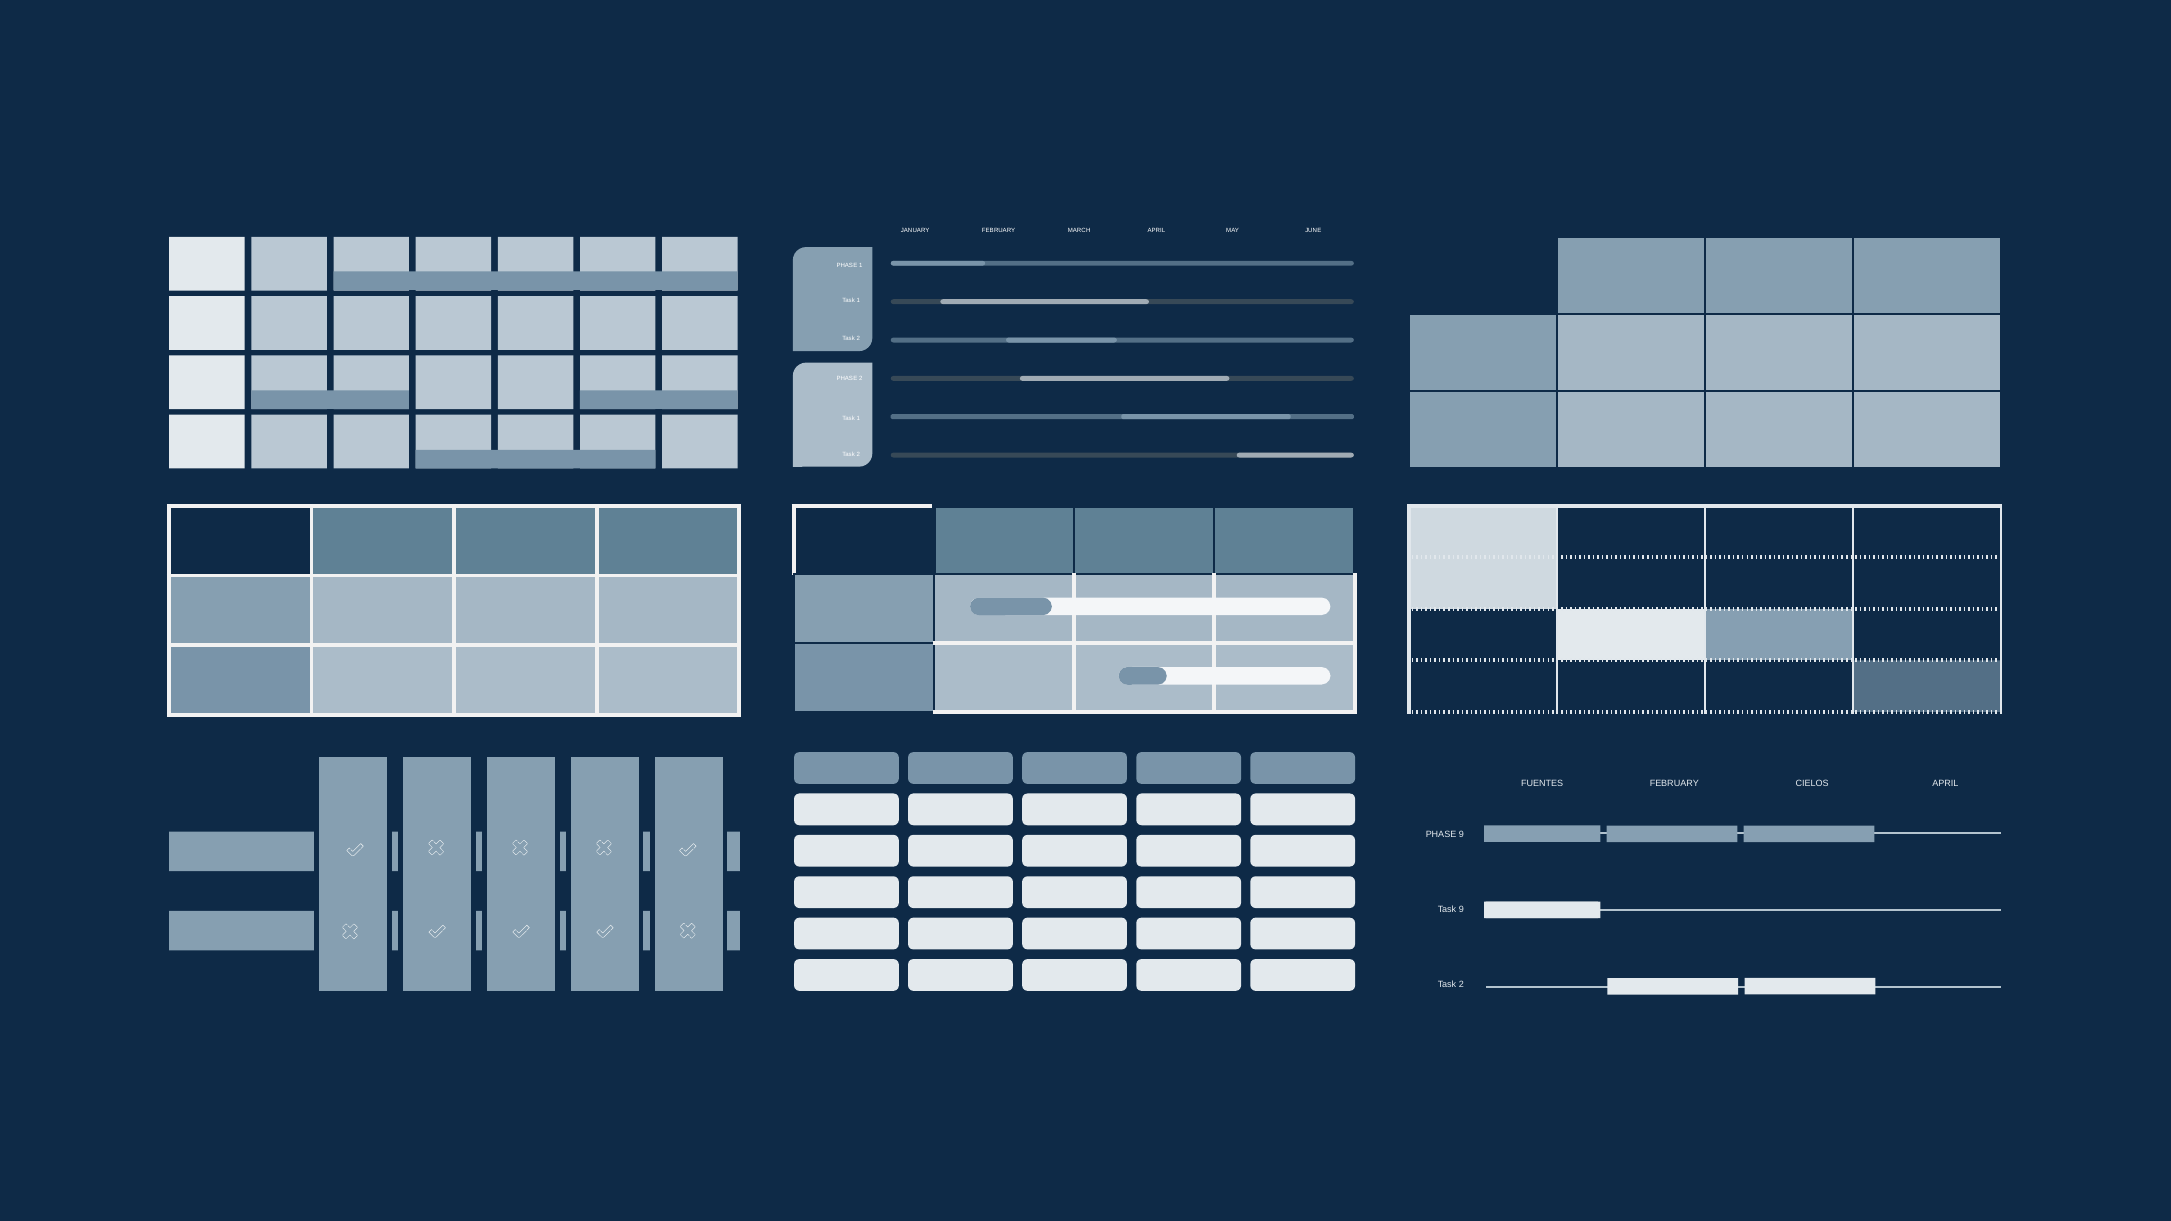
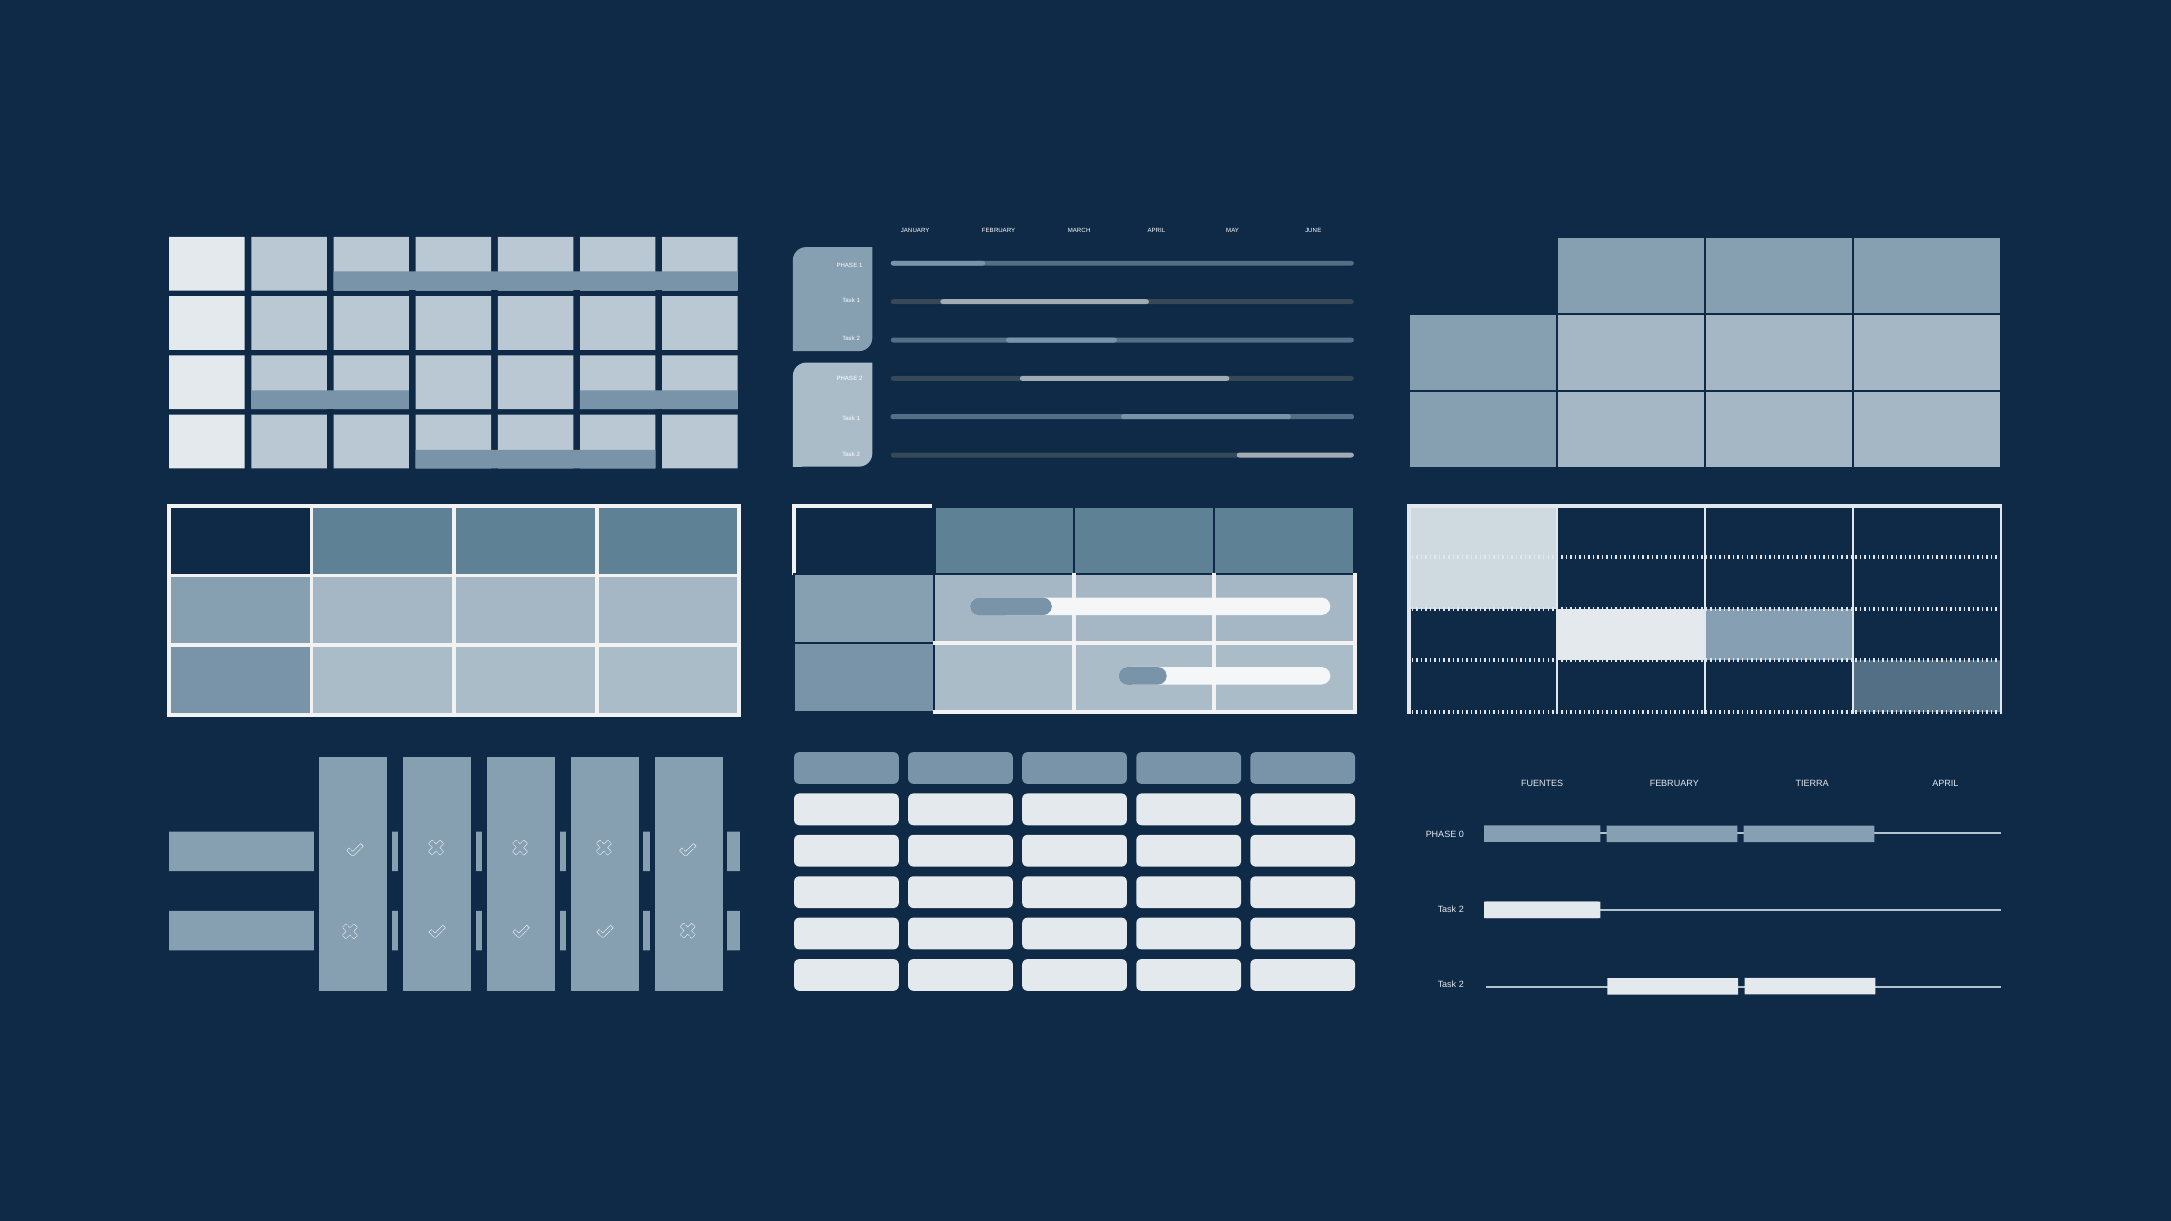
CIELOS: CIELOS -> TIERRA
PHASE 9: 9 -> 0
9 at (1461, 909): 9 -> 2
